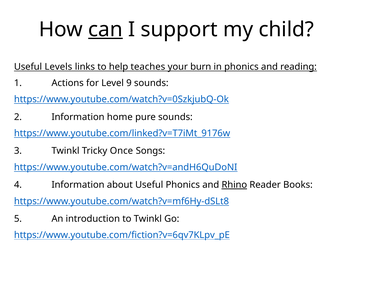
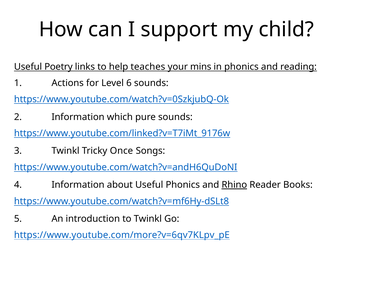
can underline: present -> none
Levels: Levels -> Poetry
burn: burn -> mins
9: 9 -> 6
home: home -> which
https://www.youtube.com/fiction?v=6qv7KLpv_pE: https://www.youtube.com/fiction?v=6qv7KLpv_pE -> https://www.youtube.com/more?v=6qv7KLpv_pE
